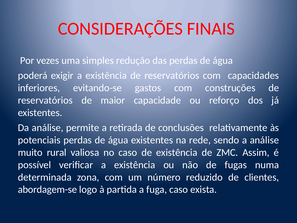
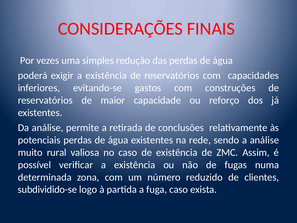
abordagem-se: abordagem-se -> subdividido-se
